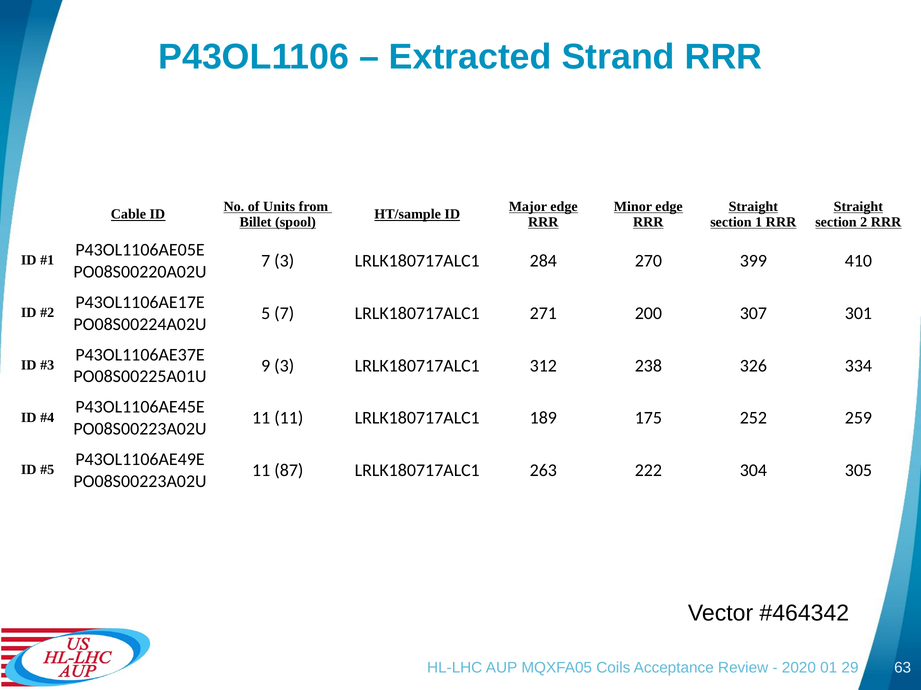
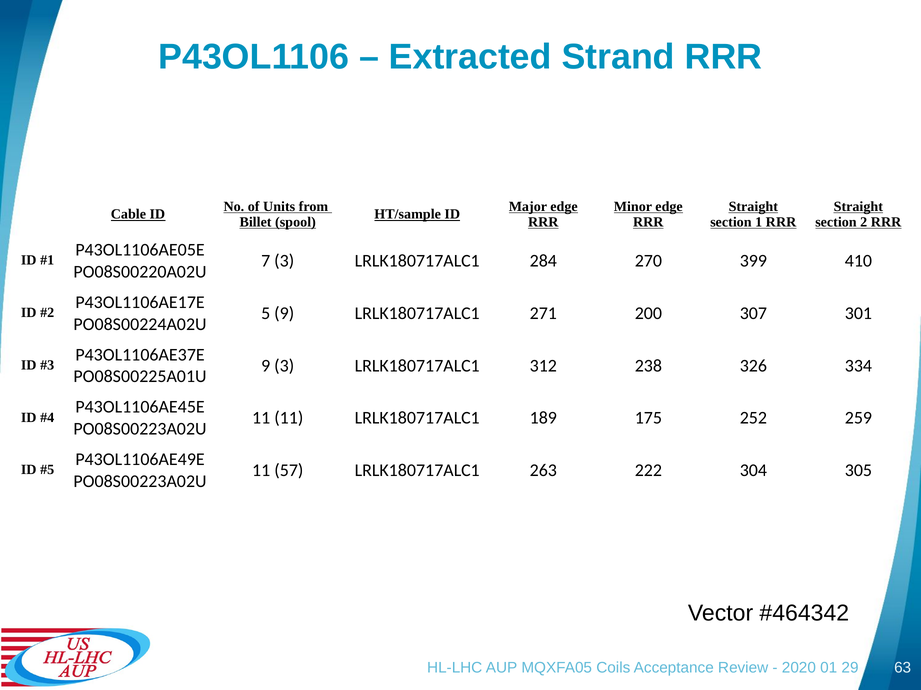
5 7: 7 -> 9
87: 87 -> 57
